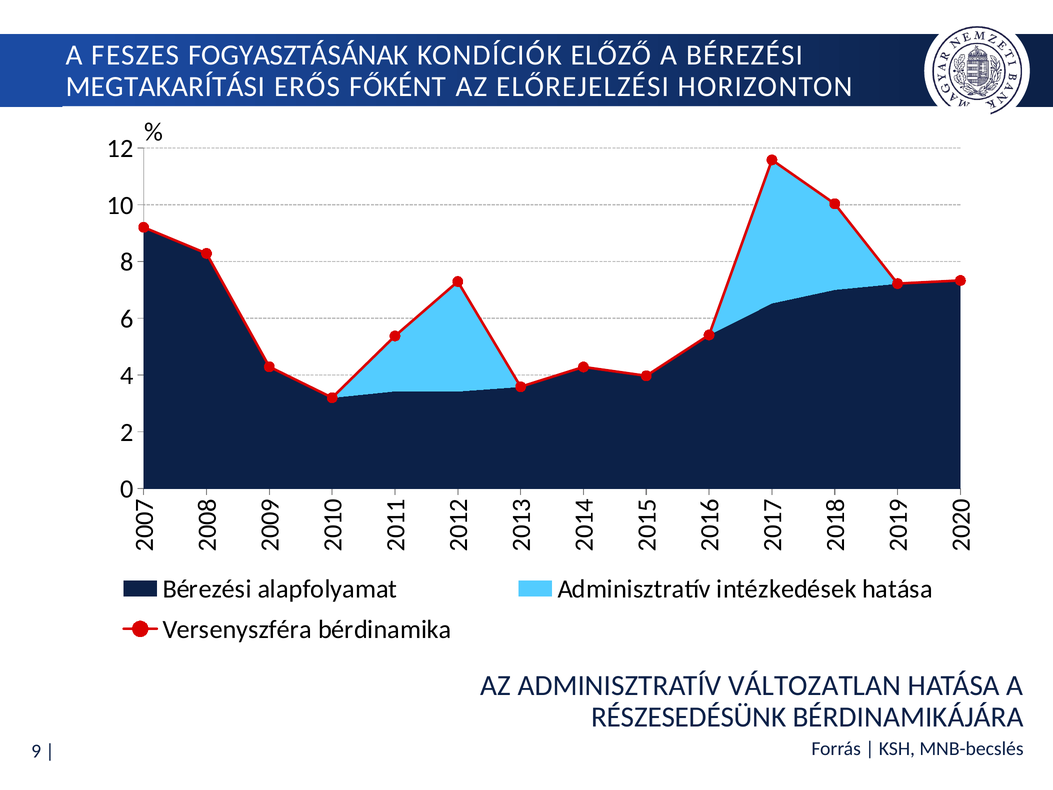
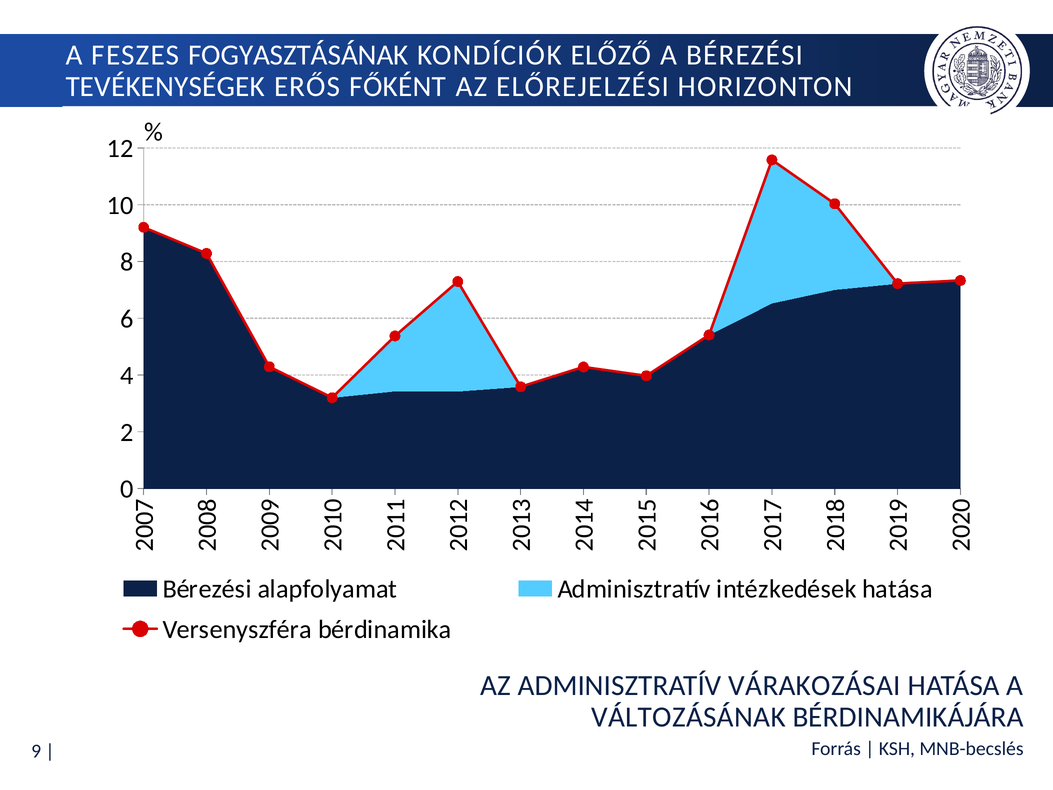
MEGTAKARÍTÁSI: MEGTAKARÍTÁSI -> TEVÉKENYSÉGEK
VÁLTOZATLAN: VÁLTOZATLAN -> VÁRAKOZÁSAI
RÉSZESEDÉSÜNK: RÉSZESEDÉSÜNK -> VÁLTOZÁSÁNAK
